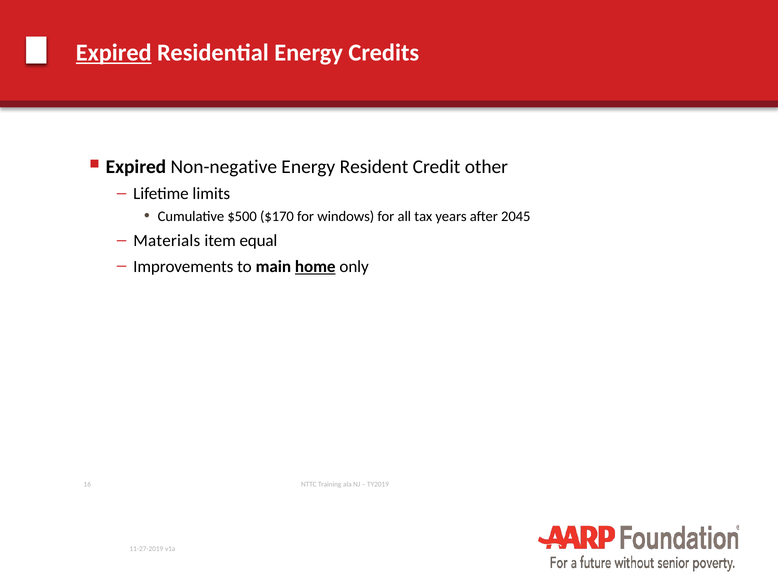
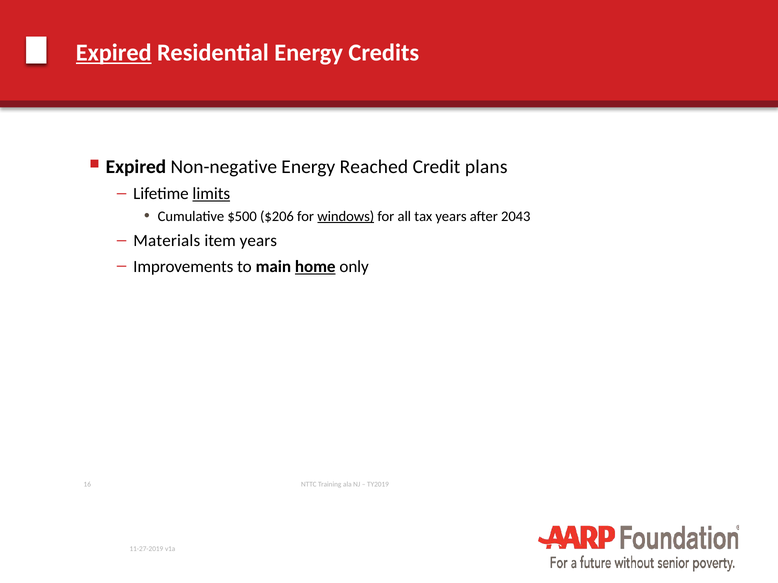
Resident: Resident -> Reached
other: other -> plans
limits underline: none -> present
$170: $170 -> $206
windows underline: none -> present
2045: 2045 -> 2043
item equal: equal -> years
